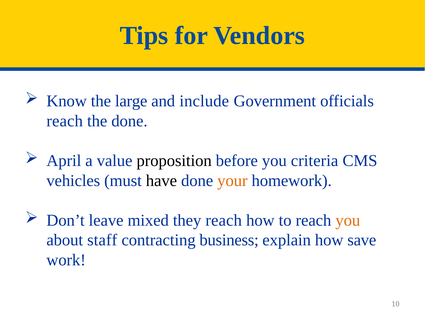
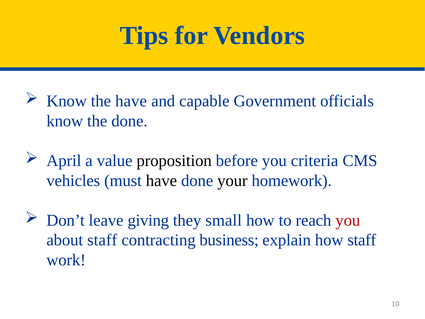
the large: large -> have
include: include -> capable
reach at (65, 121): reach -> know
your colour: orange -> black
mixed: mixed -> giving
they reach: reach -> small
you at (348, 220) colour: orange -> red
how save: save -> staff
